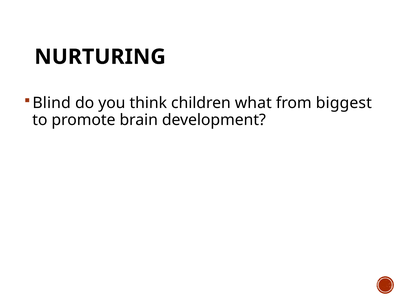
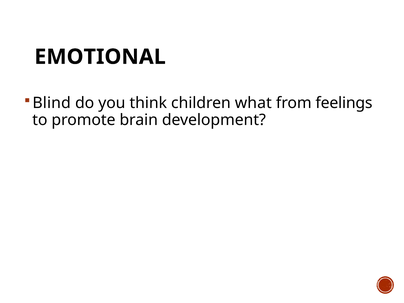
NURTURING: NURTURING -> EMOTIONAL
biggest: biggest -> feelings
